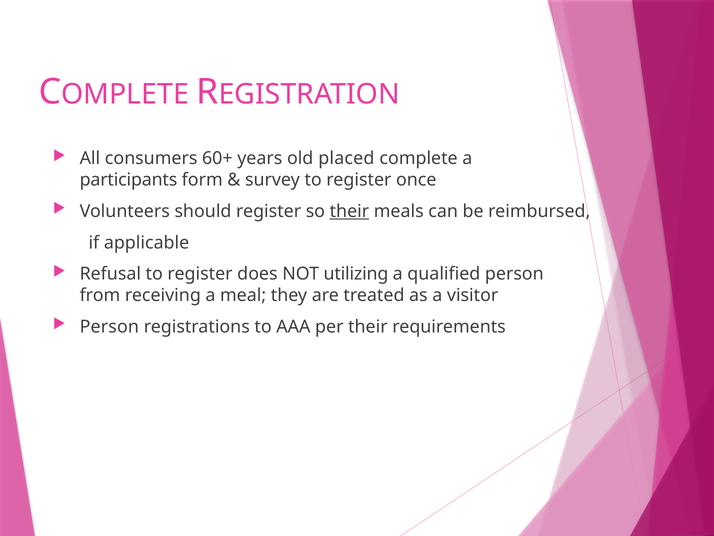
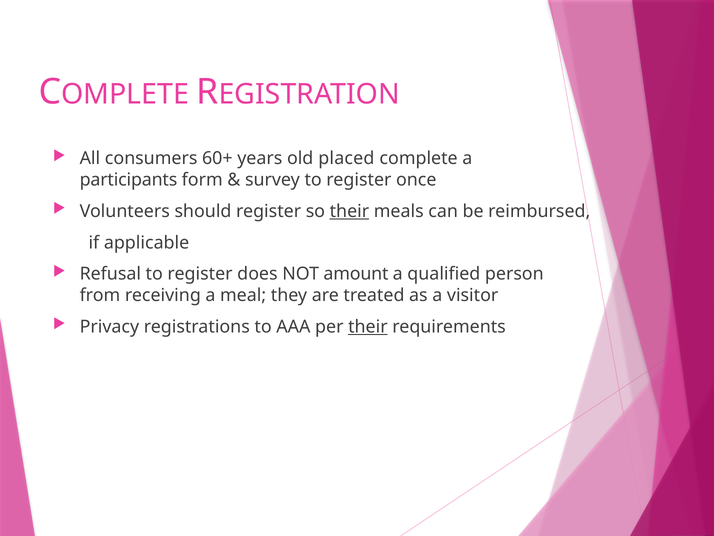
utilizing: utilizing -> amount
Person at (109, 327): Person -> Privacy
their at (368, 327) underline: none -> present
